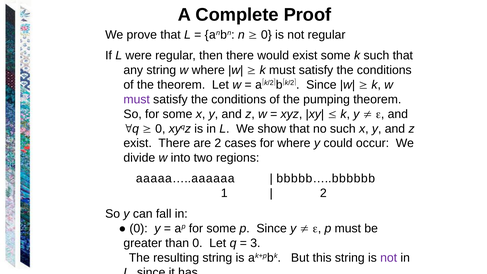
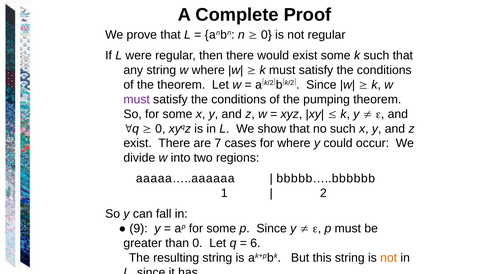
are 2: 2 -> 7
0 at (139, 228): 0 -> 9
3: 3 -> 6
not at (389, 258) colour: purple -> orange
